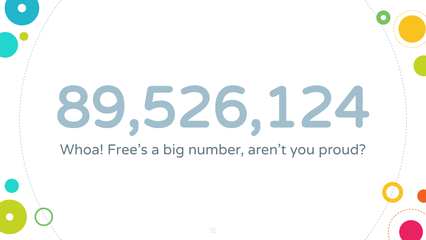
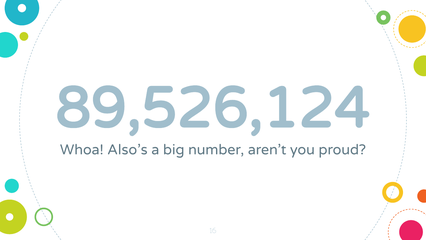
Free’s: Free’s -> Also’s
